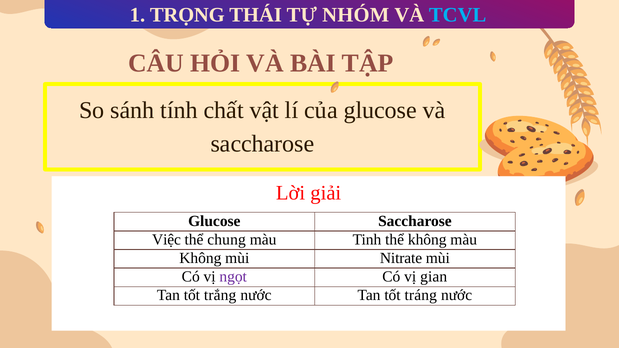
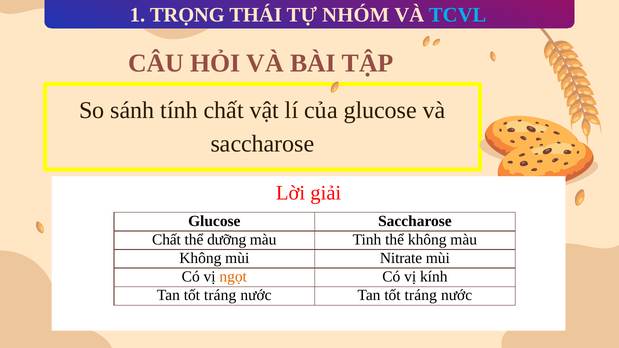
Việc at (166, 240): Việc -> Chất
chung: chung -> dưỡng
ngọt colour: purple -> orange
gian: gian -> kính
trắng at (220, 296): trắng -> tráng
